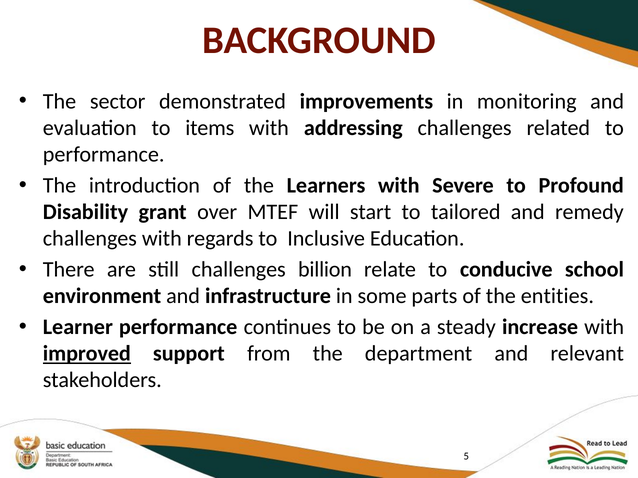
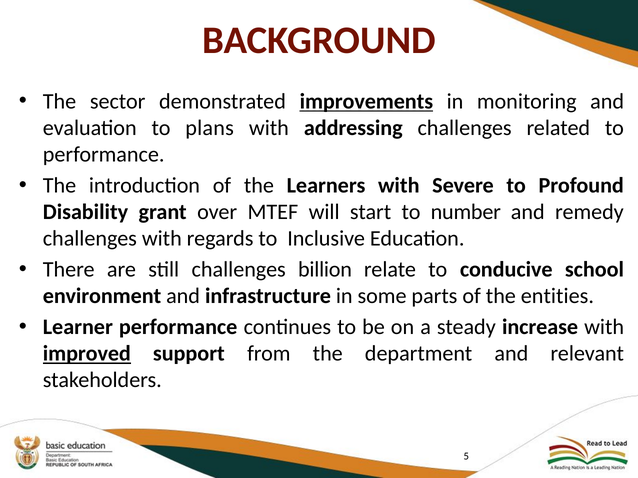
improvements underline: none -> present
items: items -> plans
tailored: tailored -> number
